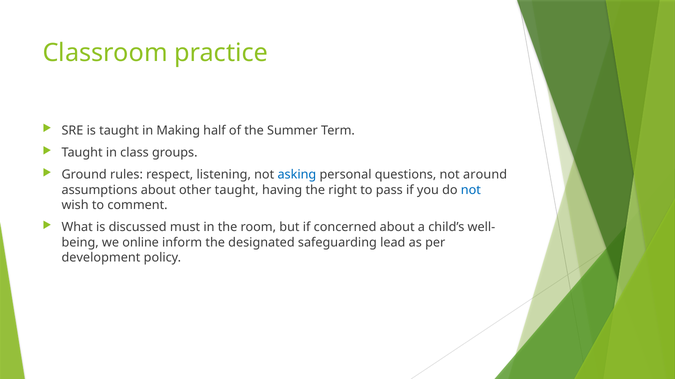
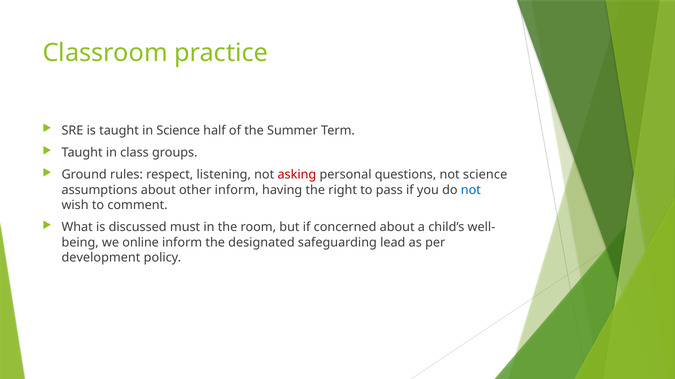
in Making: Making -> Science
asking colour: blue -> red
not around: around -> science
other taught: taught -> inform
